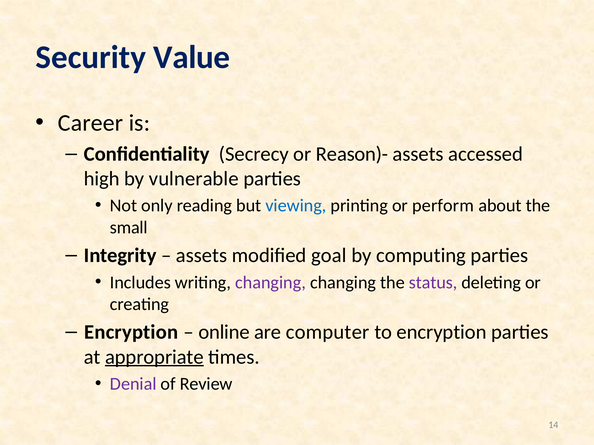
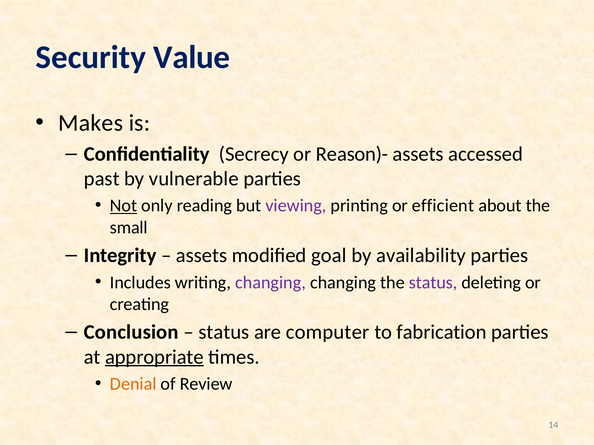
Career: Career -> Makes
high: high -> past
Not underline: none -> present
viewing colour: blue -> purple
perform: perform -> efficient
computing: computing -> availability
Encryption at (131, 333): Encryption -> Conclusion
online at (224, 333): online -> status
to encryption: encryption -> fabrication
Denial colour: purple -> orange
